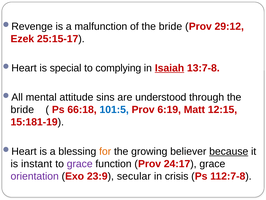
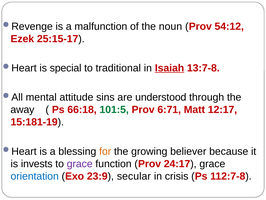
of the bride: bride -> noun
29:12: 29:12 -> 54:12
complying: complying -> traditional
bride at (22, 109): bride -> away
101:5 colour: blue -> green
6:19: 6:19 -> 6:71
12:15: 12:15 -> 12:17
because underline: present -> none
instant: instant -> invests
orientation colour: purple -> blue
